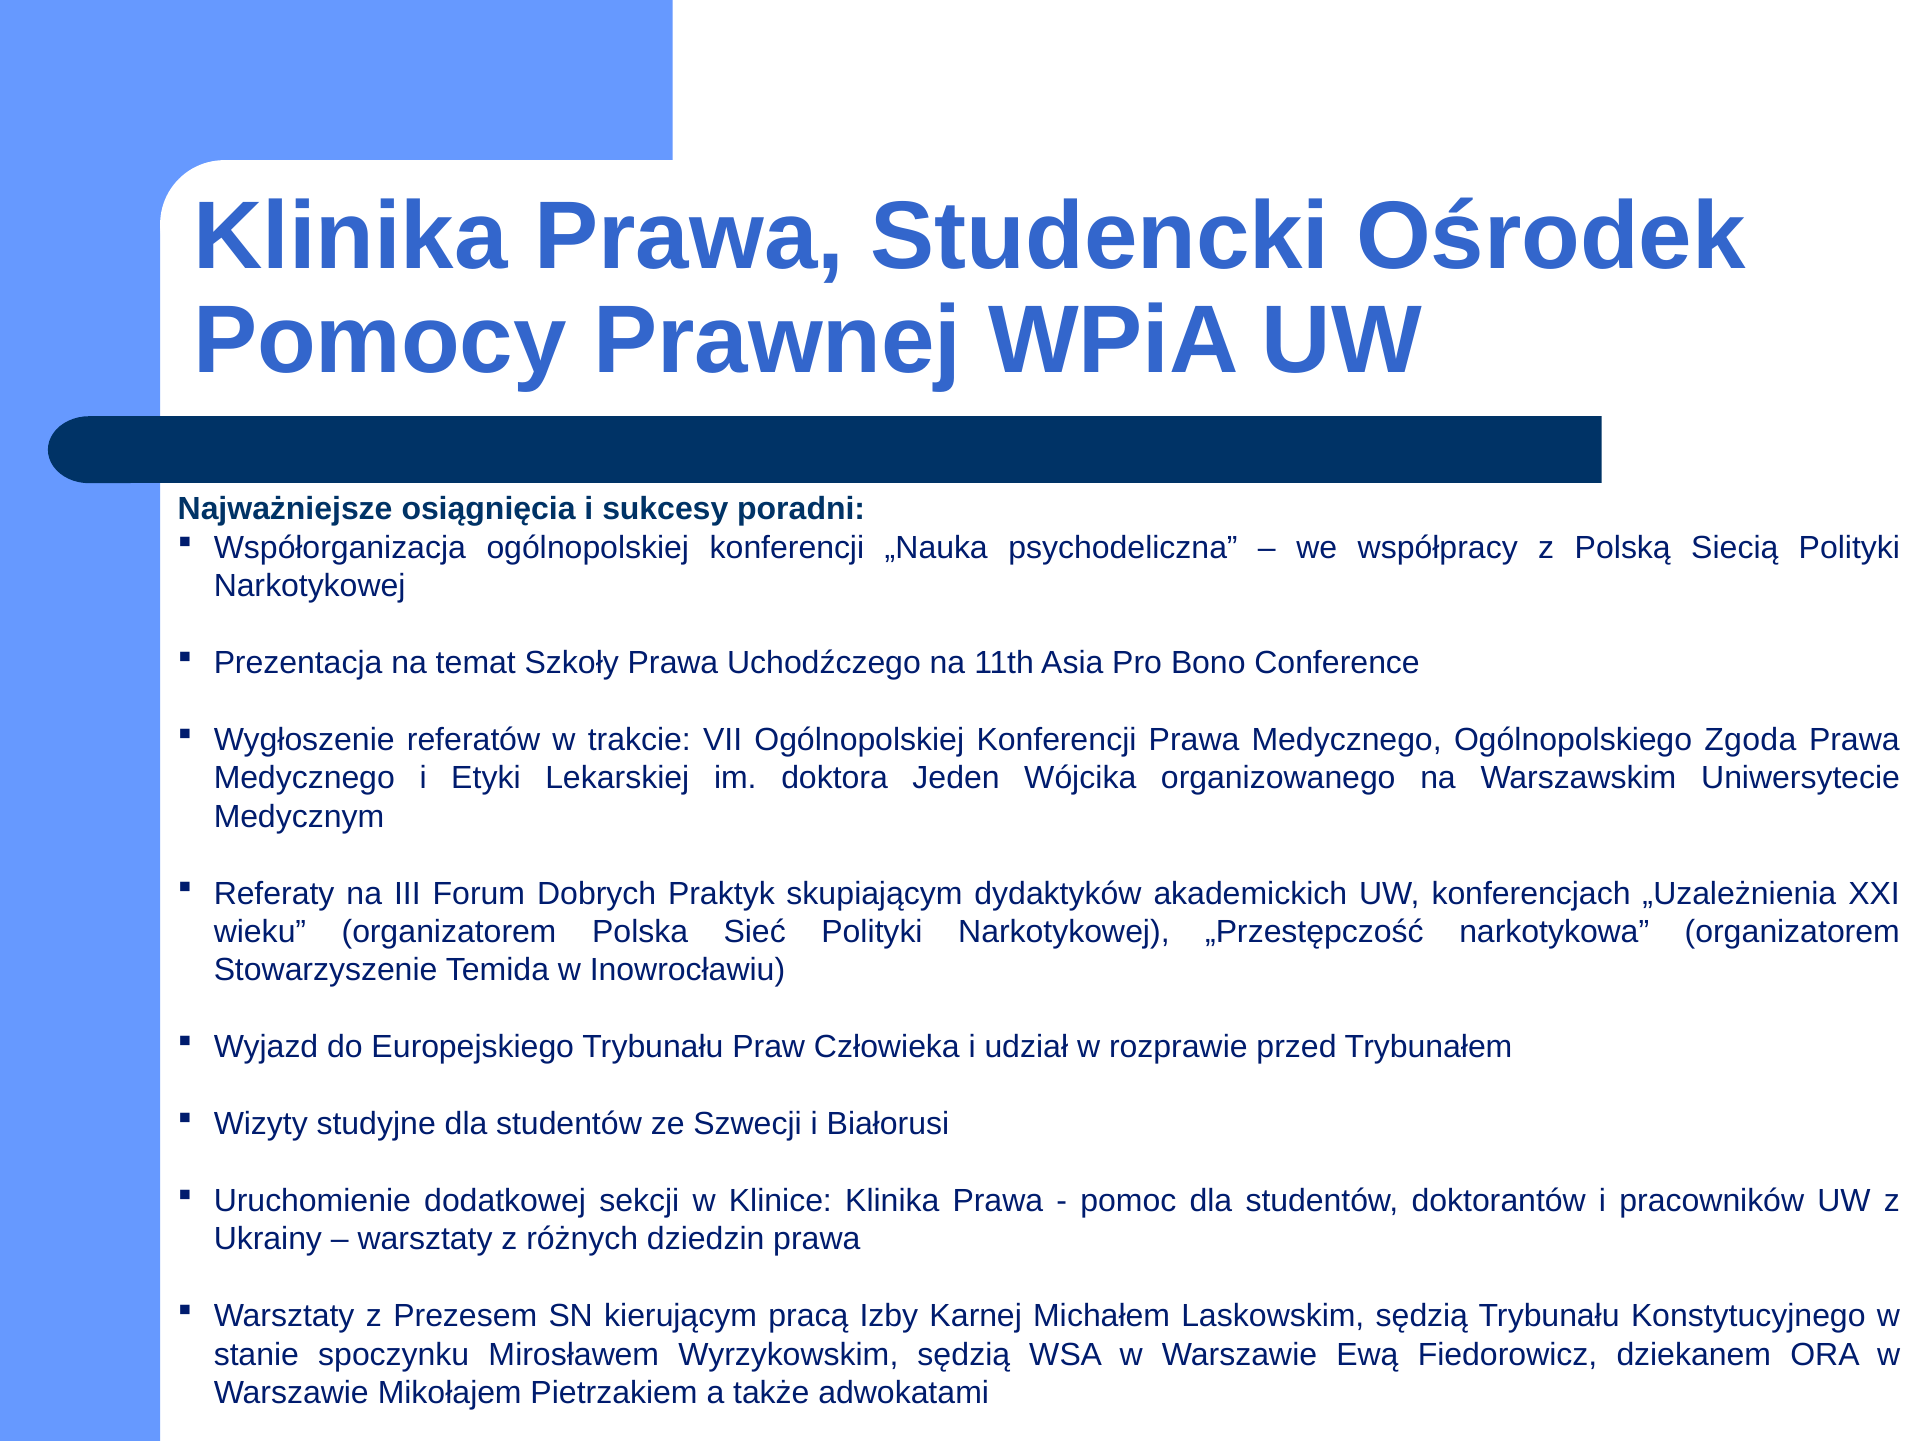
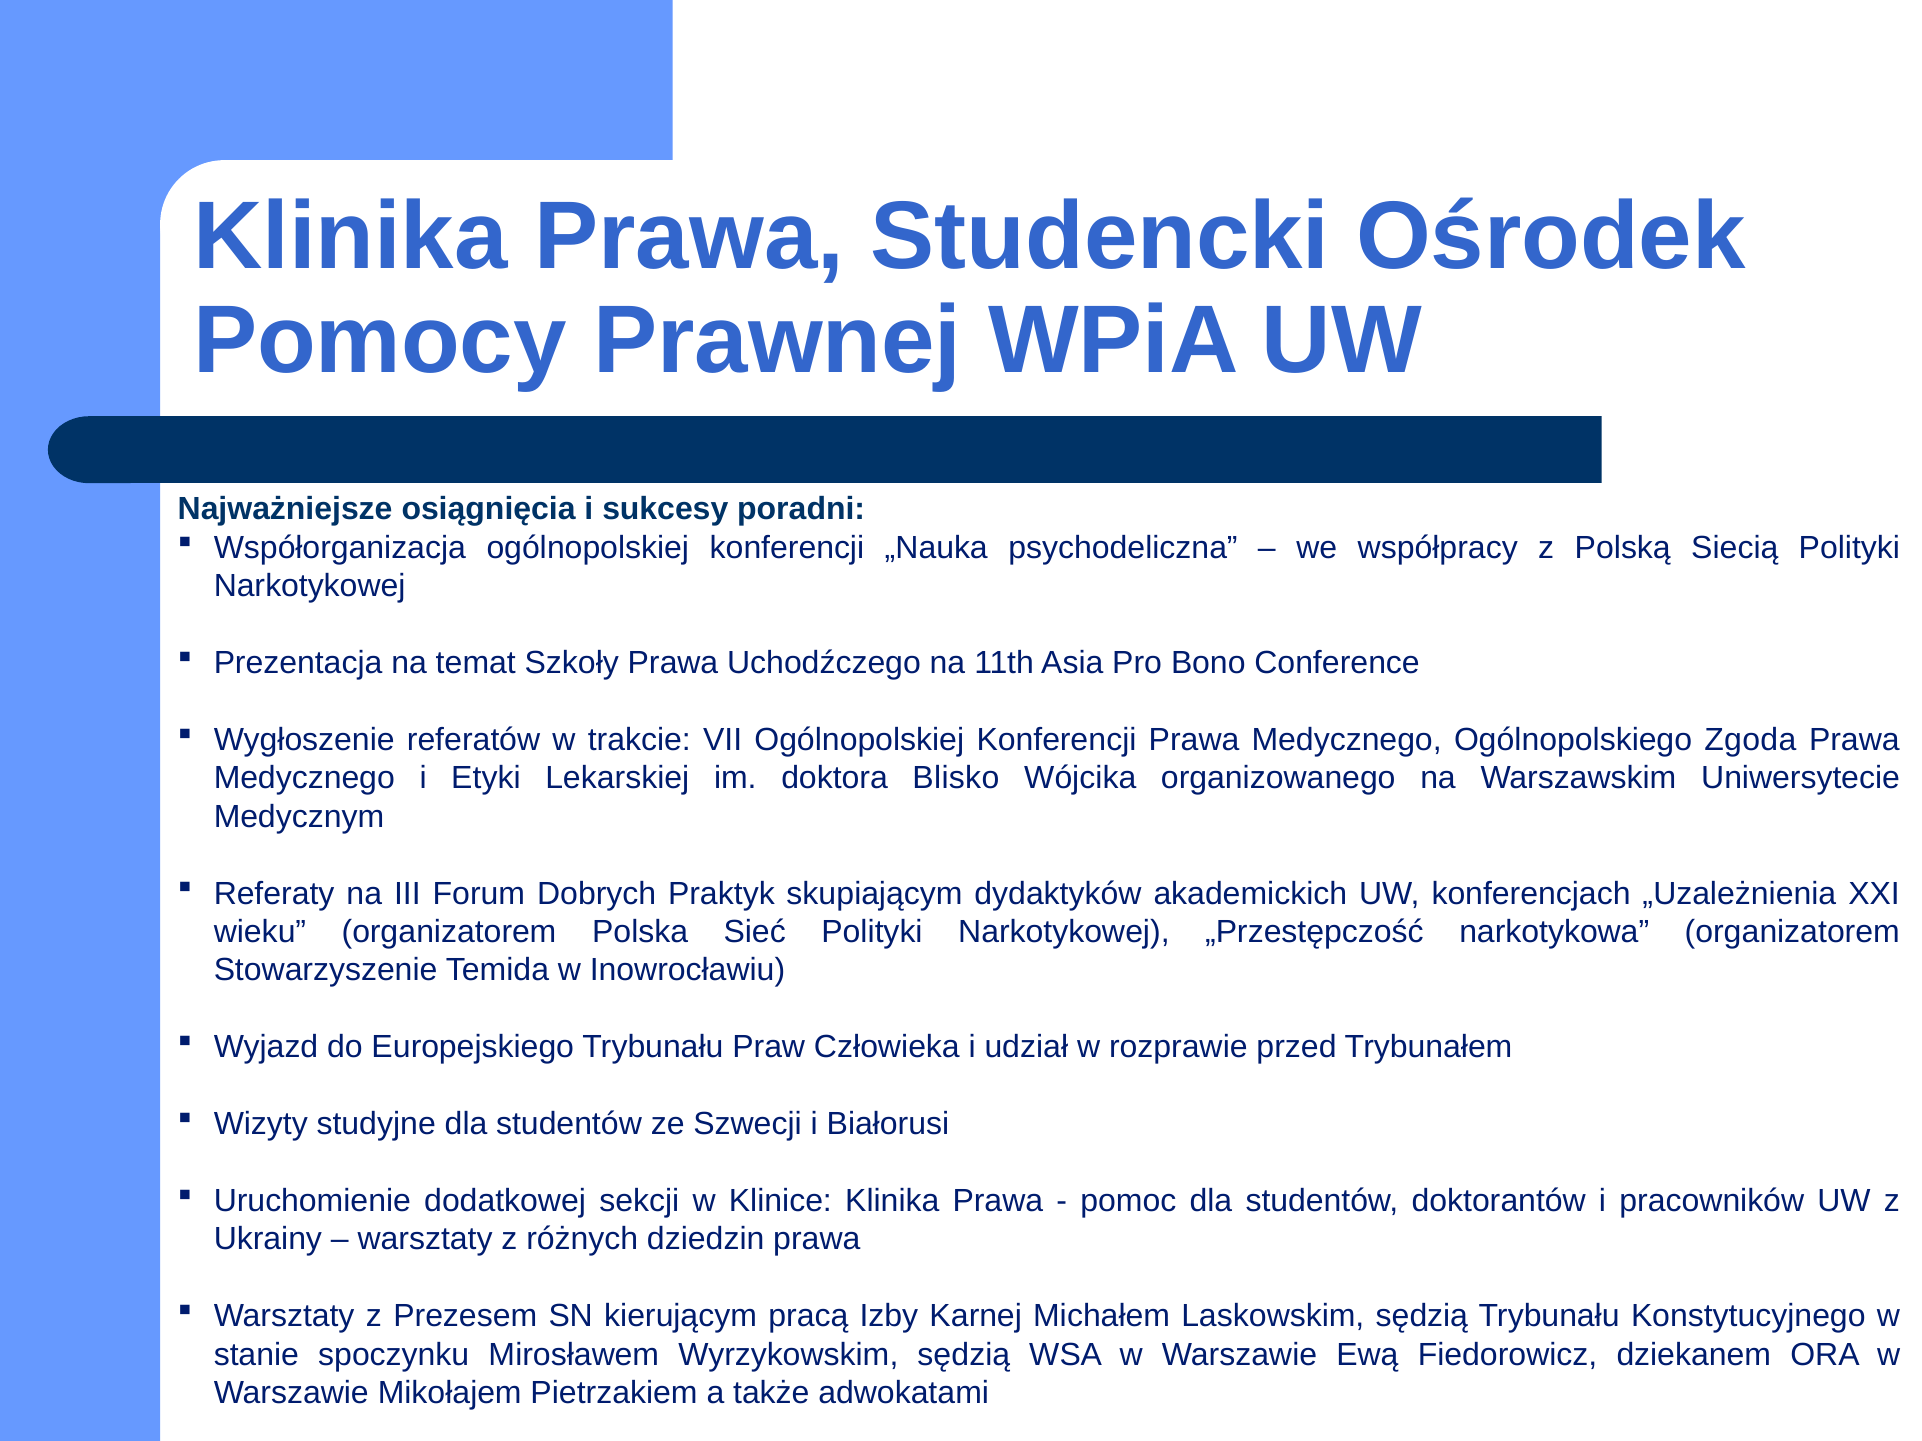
Jeden: Jeden -> Blisko
